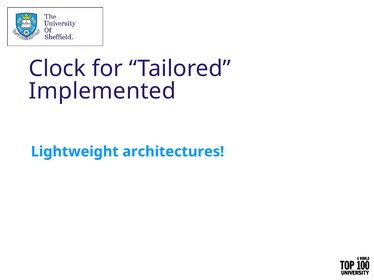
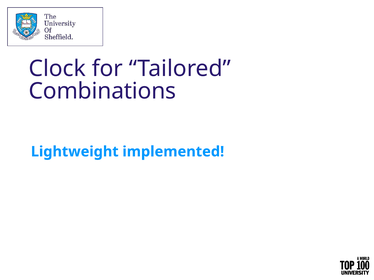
Implemented: Implemented -> Combinations
architectures: architectures -> implemented
